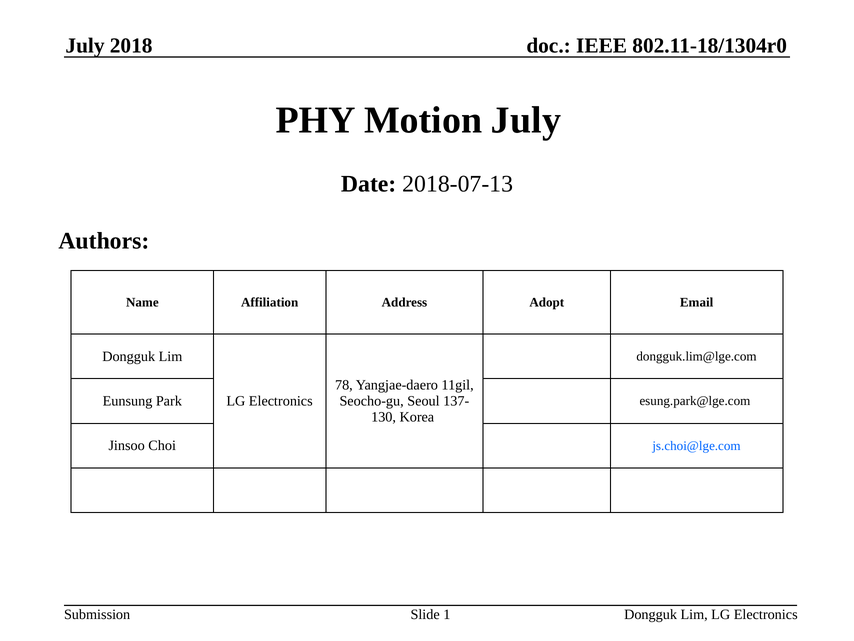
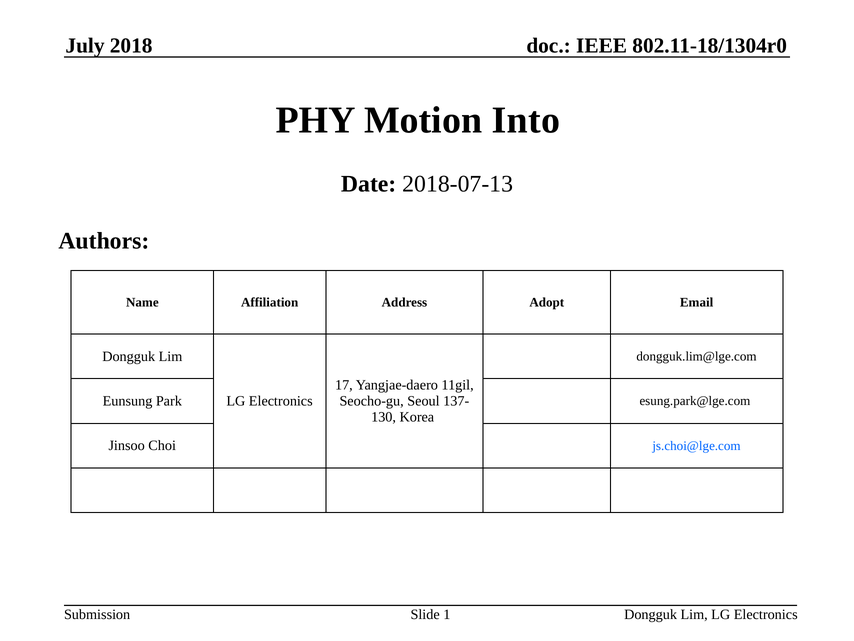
Motion July: July -> Into
78: 78 -> 17
